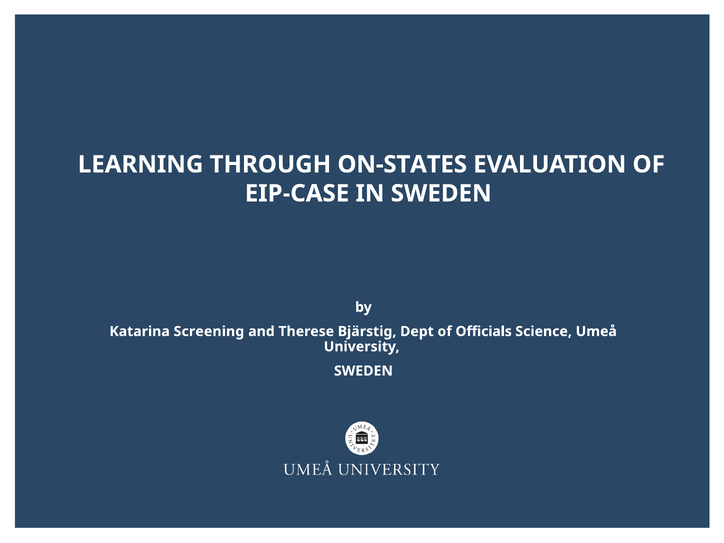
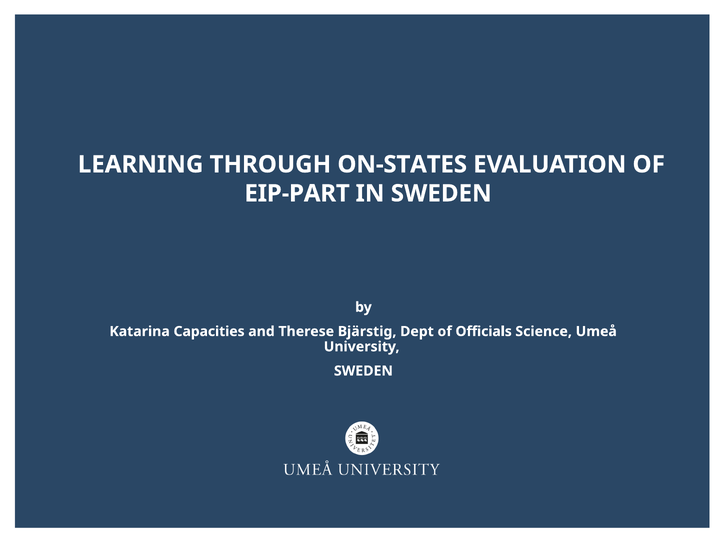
EIP-CASE: EIP-CASE -> EIP-PART
Screening: Screening -> Capacities
